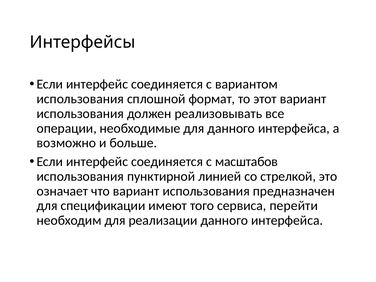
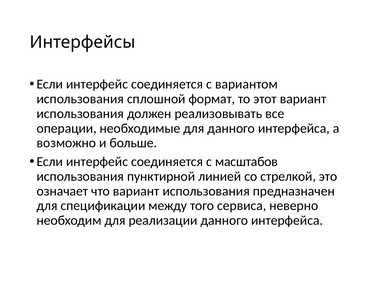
имеют: имеют -> между
перейти: перейти -> неверно
